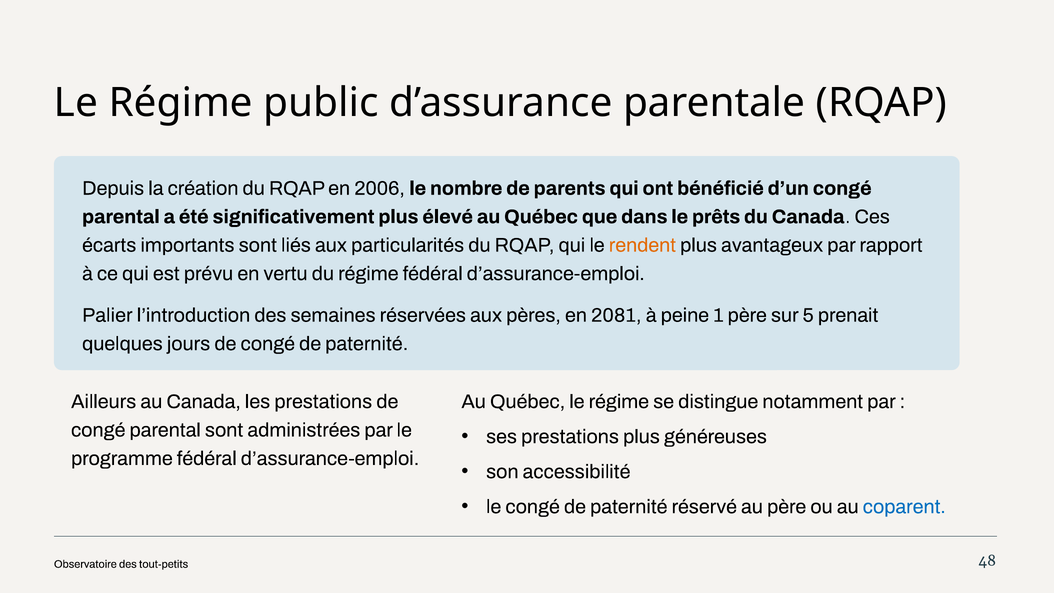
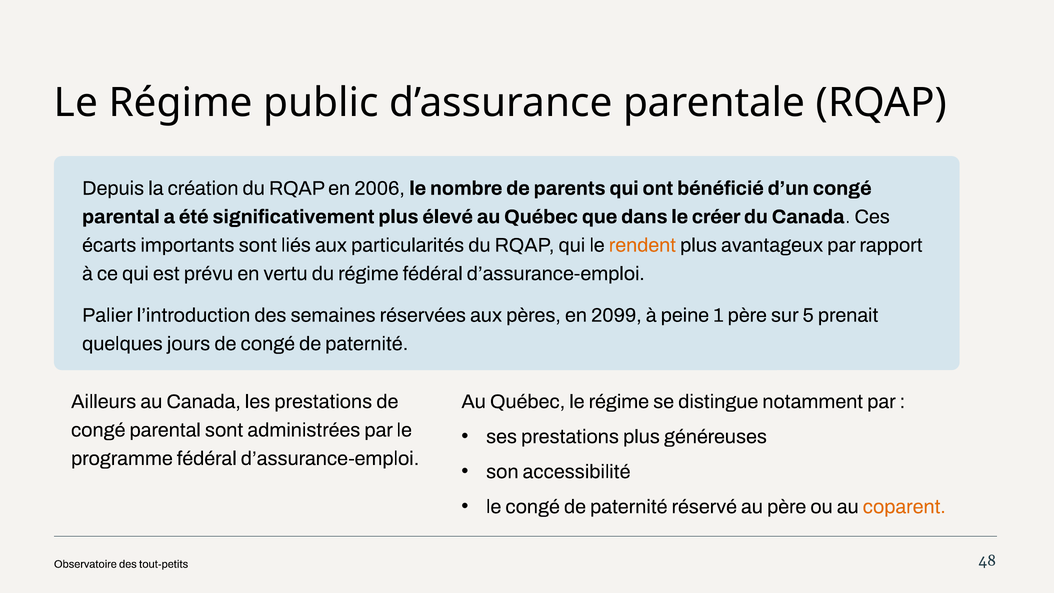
prêts: prêts -> créer
2081: 2081 -> 2099
coparent colour: blue -> orange
